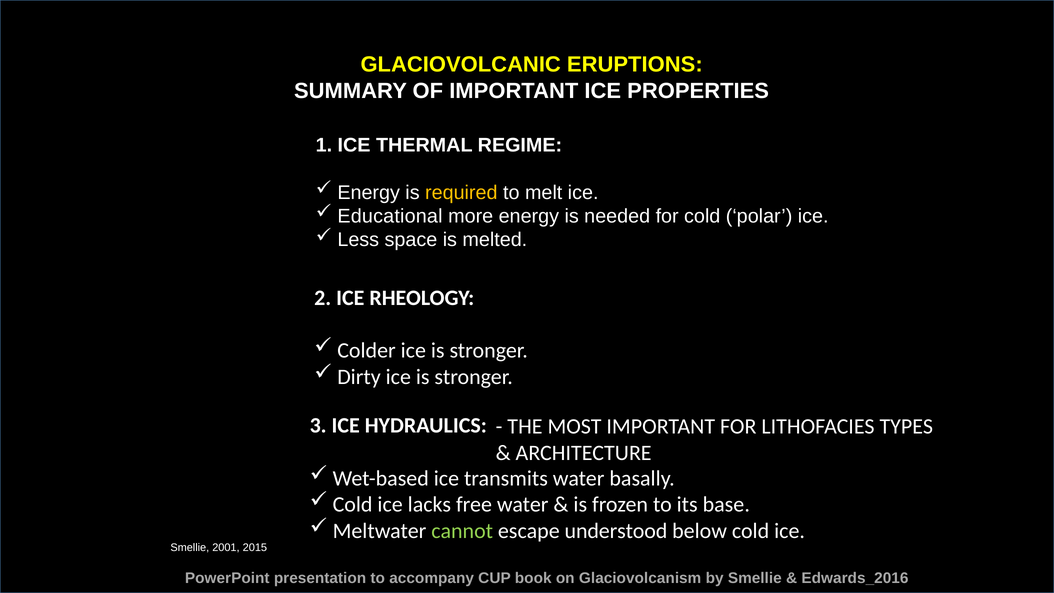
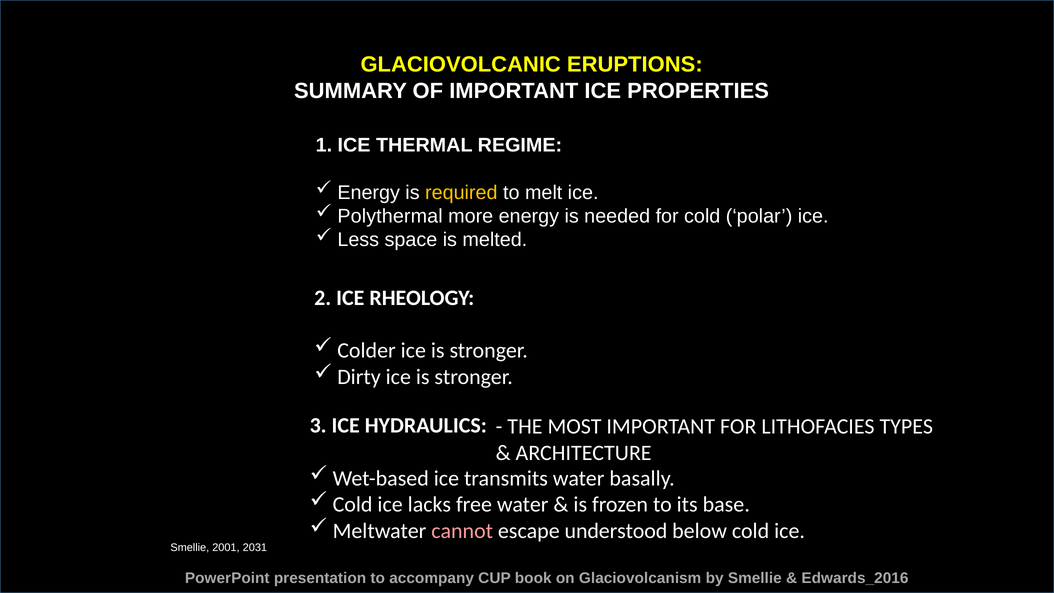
Educational: Educational -> Polythermal
cannot colour: light green -> pink
2015: 2015 -> 2031
